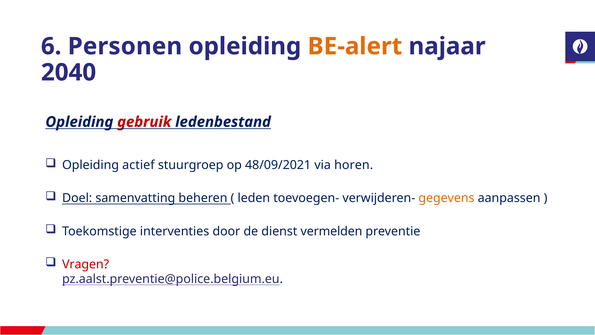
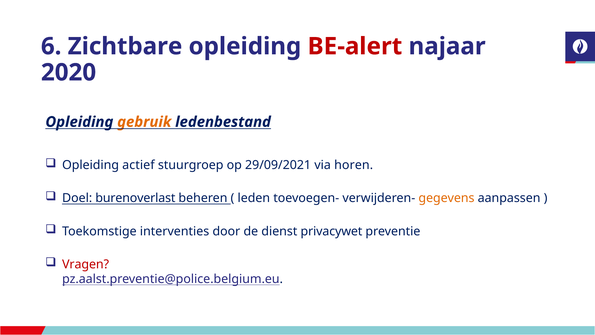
Personen: Personen -> Zichtbare
BE-alert colour: orange -> red
2040: 2040 -> 2020
gebruik colour: red -> orange
48/09/2021: 48/09/2021 -> 29/09/2021
samenvatting: samenvatting -> burenoverlast
vermelden: vermelden -> privacywet
